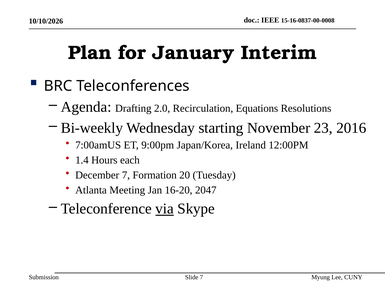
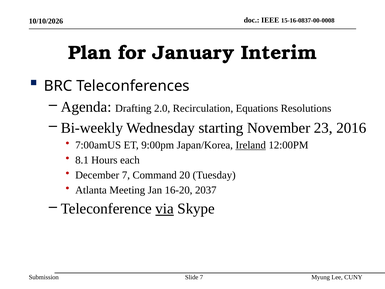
Ireland underline: none -> present
1.4: 1.4 -> 8.1
Formation: Formation -> Command
2047: 2047 -> 2037
